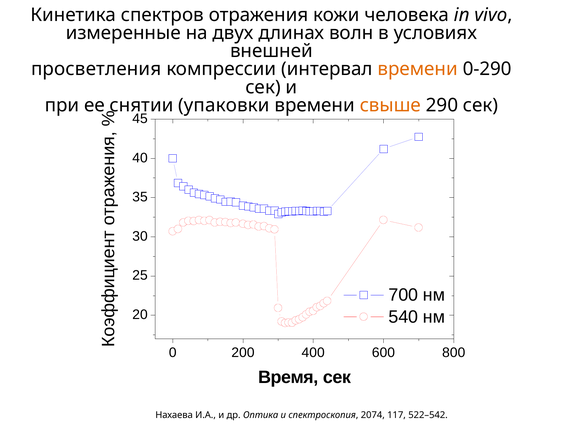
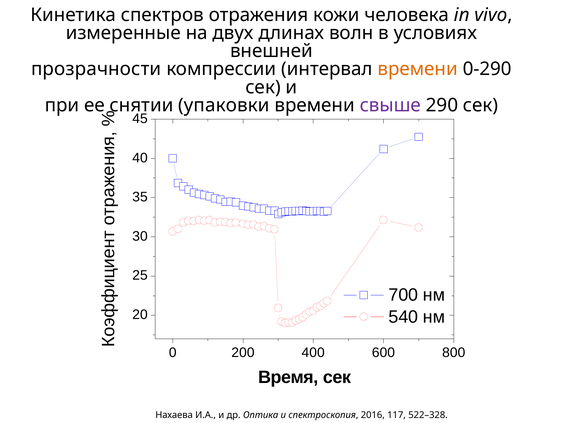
просветления: просветления -> прозрачности
свыше colour: orange -> purple
2074: 2074 -> 2016
522–542: 522–542 -> 522–328
